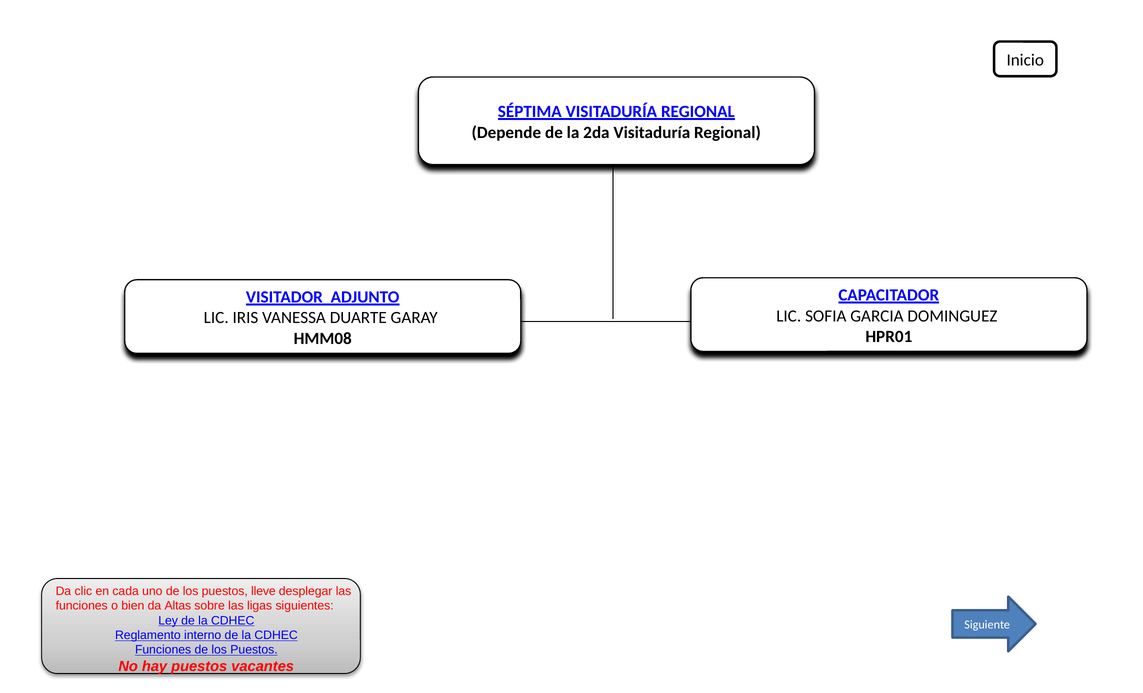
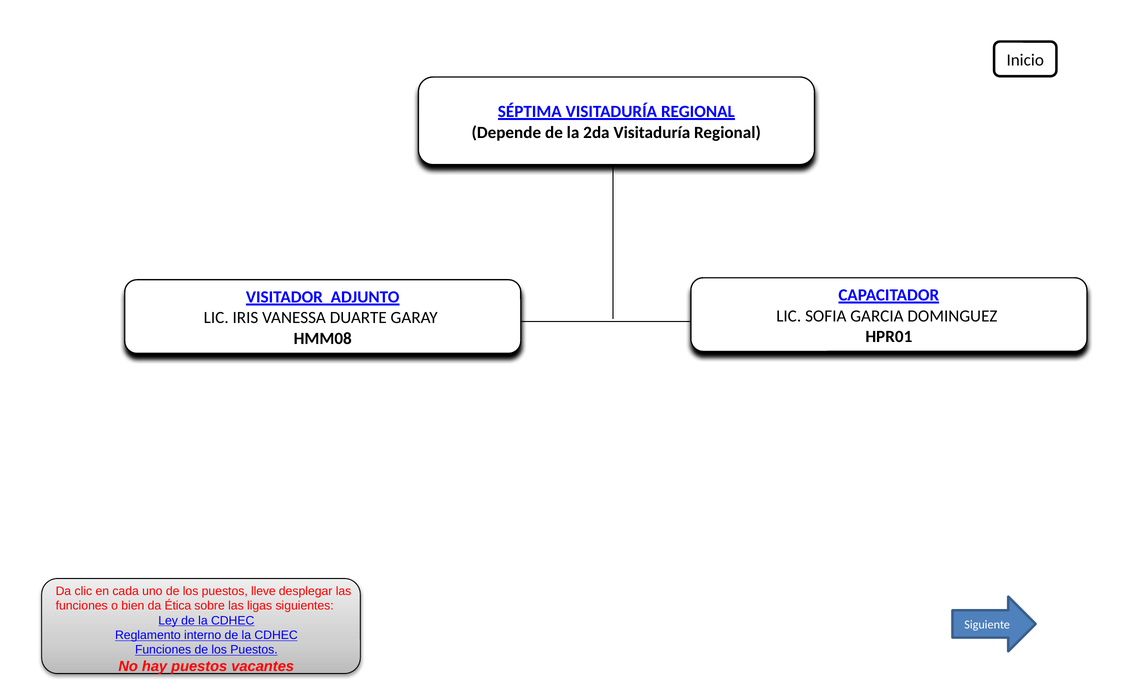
Altas: Altas -> Ética
